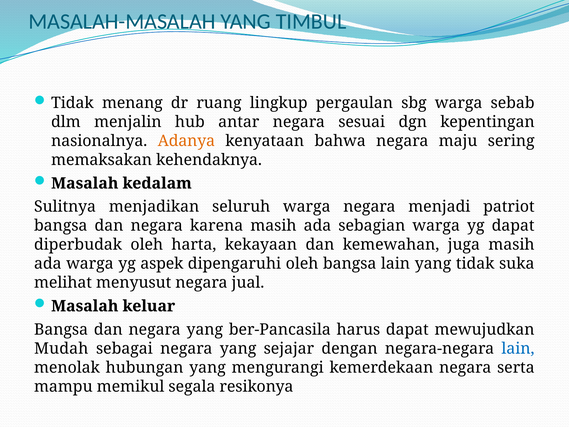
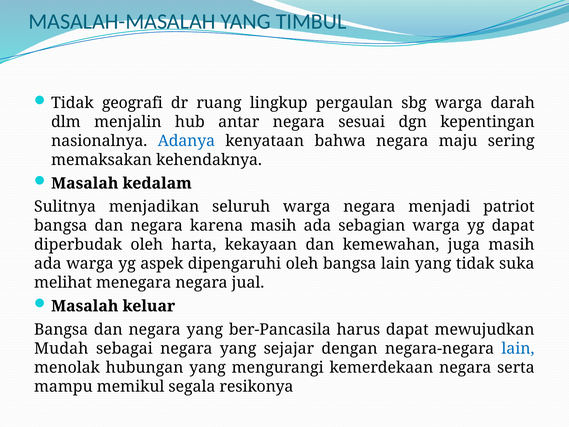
menang: menang -> geografi
sebab: sebab -> darah
Adanya colour: orange -> blue
menyusut: menyusut -> menegara
